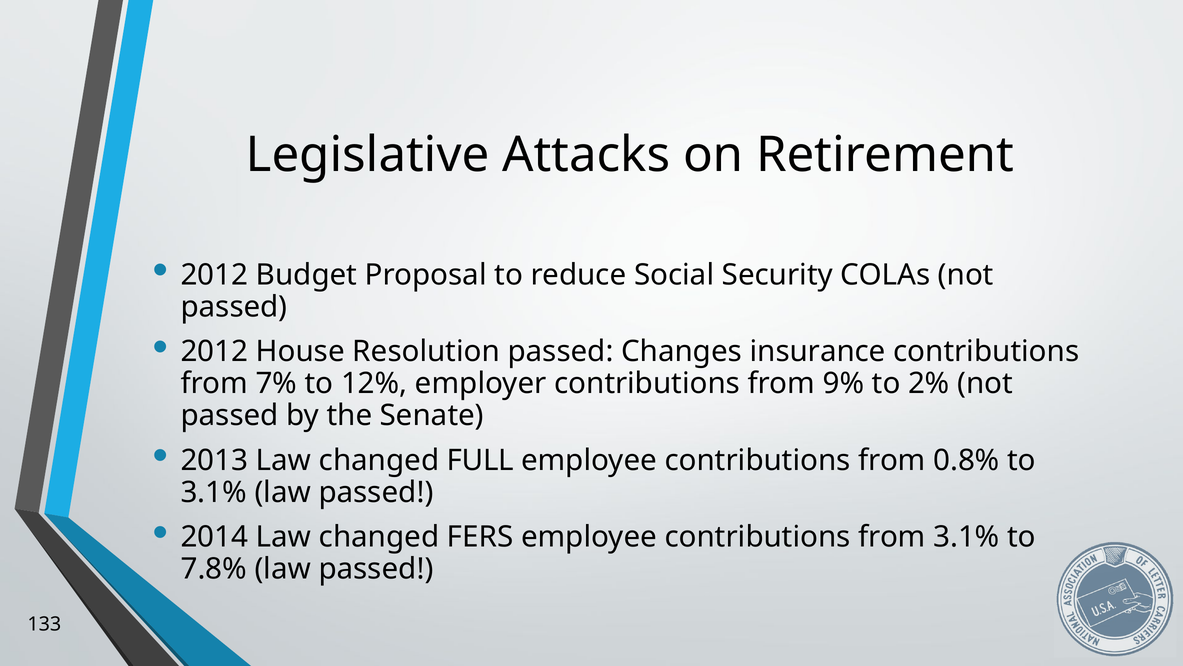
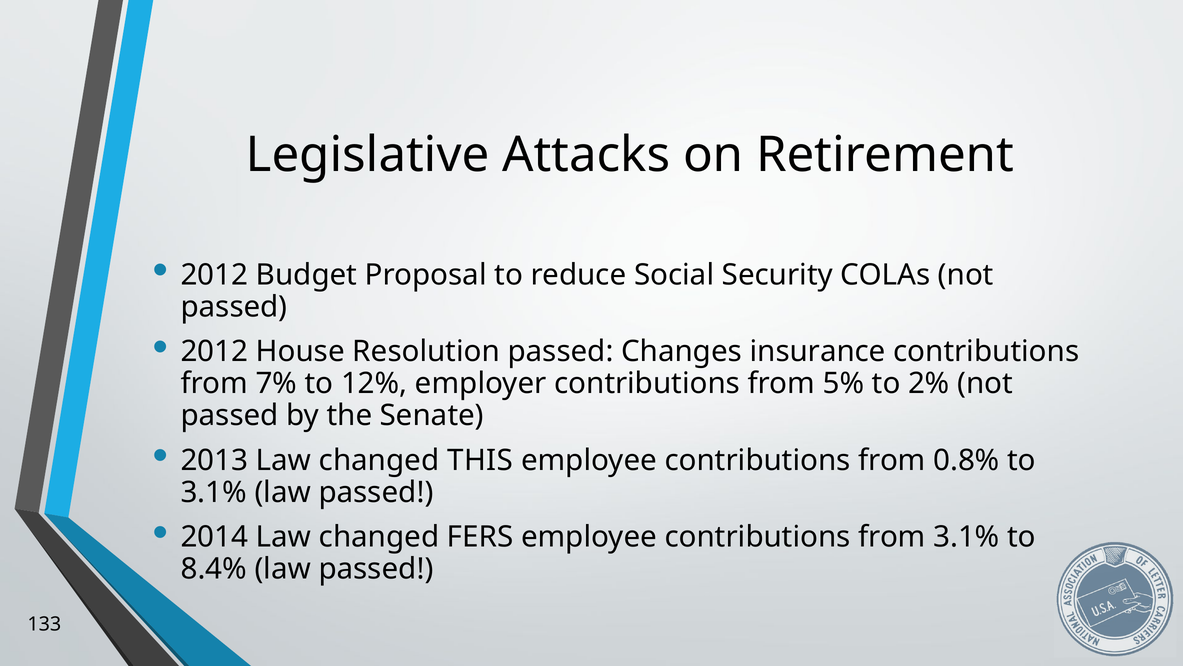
9%: 9% -> 5%
FULL: FULL -> THIS
7.8%: 7.8% -> 8.4%
